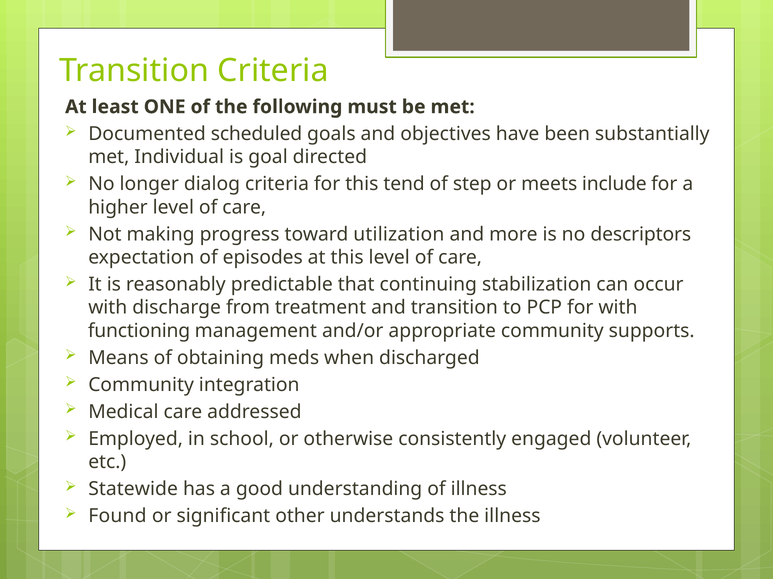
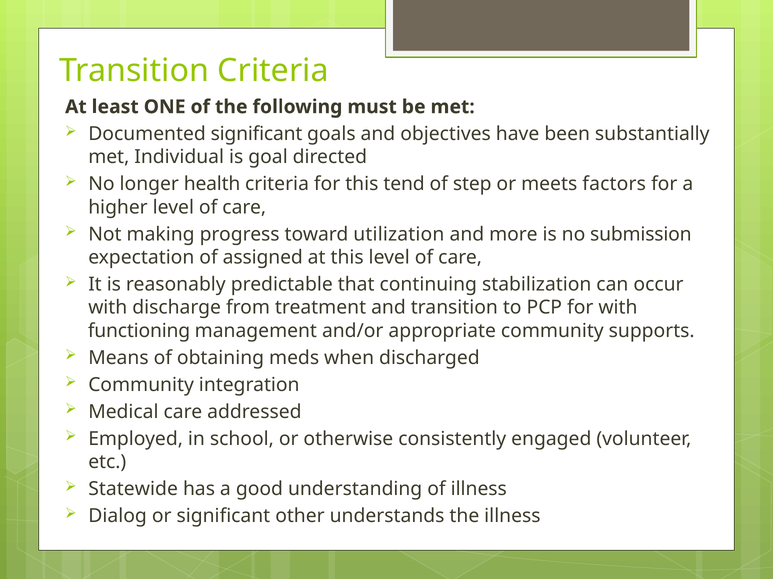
Documented scheduled: scheduled -> significant
dialog: dialog -> health
include: include -> factors
descriptors: descriptors -> submission
episodes: episodes -> assigned
Found: Found -> Dialog
